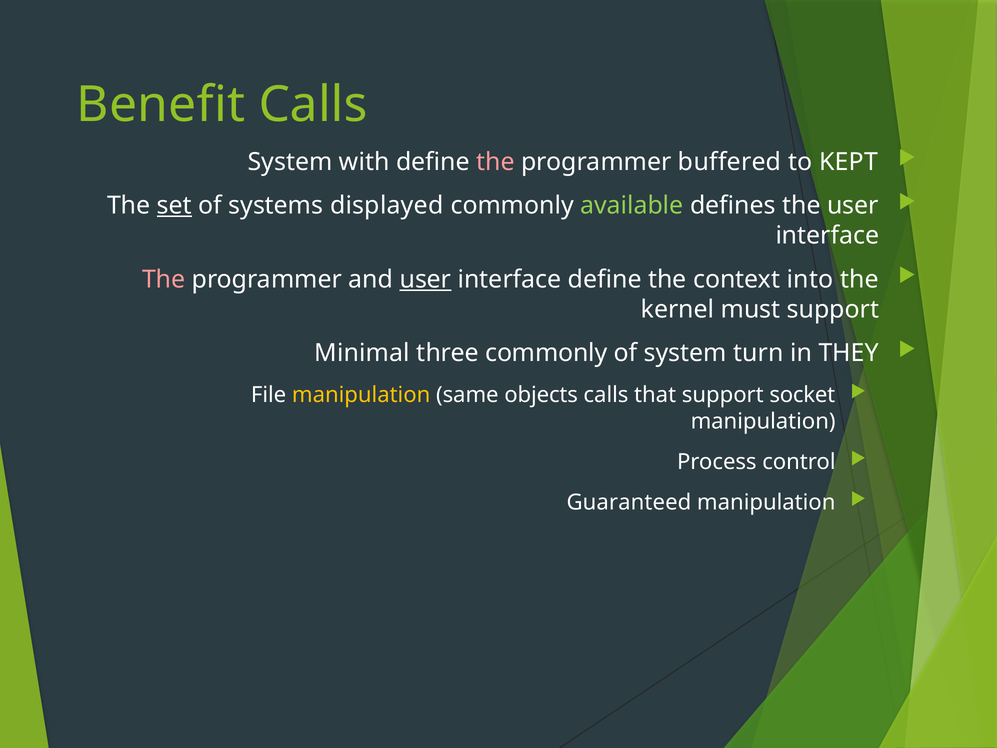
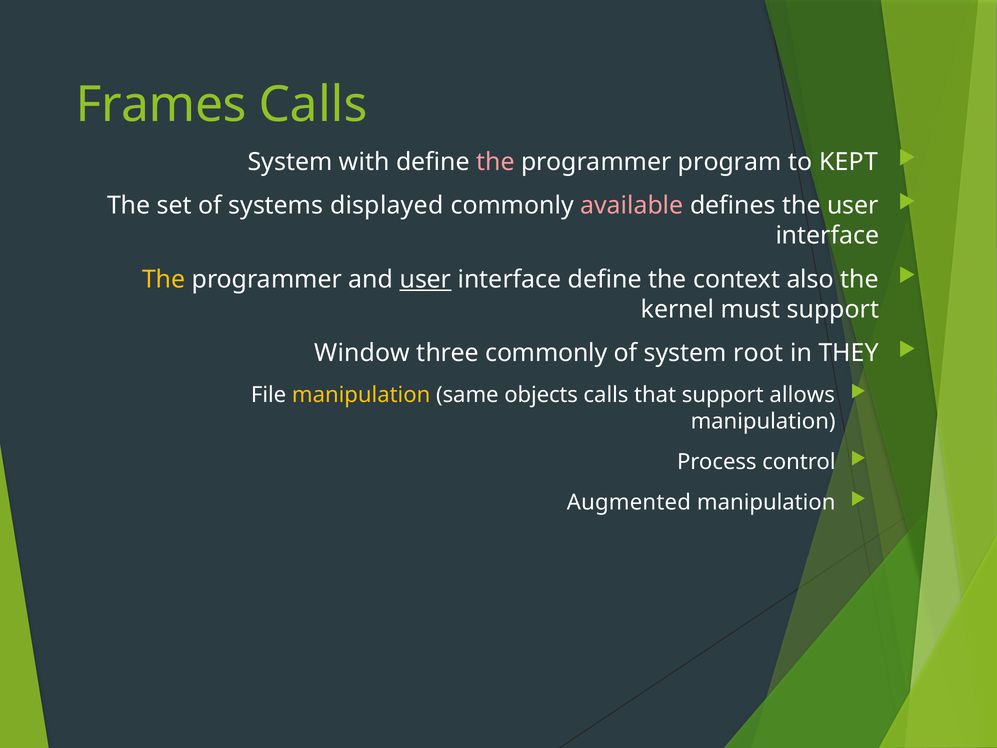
Benefit: Benefit -> Frames
buffered: buffered -> program
set underline: present -> none
available colour: light green -> pink
The at (164, 279) colour: pink -> yellow
into: into -> also
Minimal: Minimal -> Window
turn: turn -> root
socket: socket -> allows
Guaranteed: Guaranteed -> Augmented
